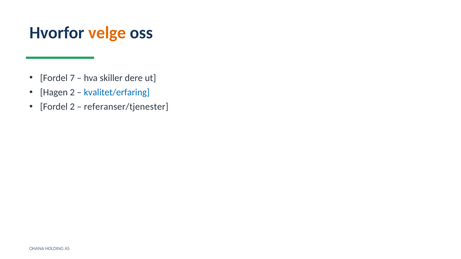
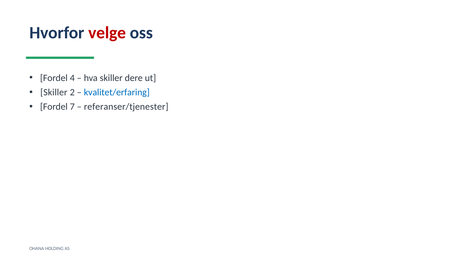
velge colour: orange -> red
7: 7 -> 4
Hagen at (54, 92): Hagen -> Skiller
Fordel 2: 2 -> 7
